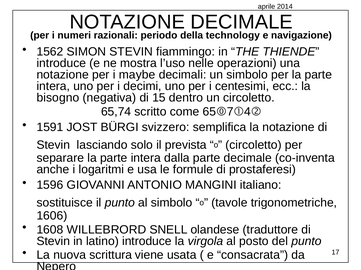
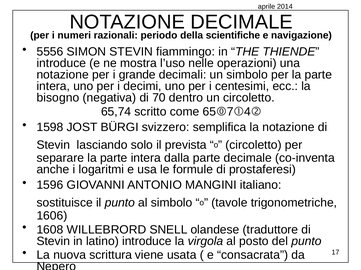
technology: technology -> scientifiche
1562: 1562 -> 5556
maybe: maybe -> grande
15: 15 -> 70
1591: 1591 -> 1598
